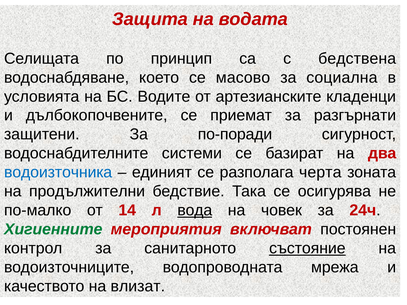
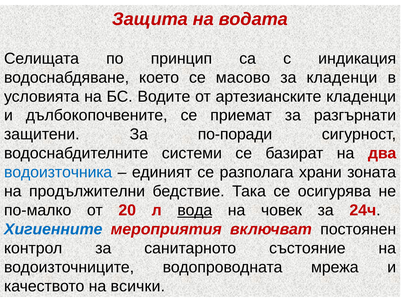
бедствена: бедствена -> индикация
за социална: социална -> кладенци
черта: черта -> храни
14: 14 -> 20
Хигиенните colour: green -> blue
състояние underline: present -> none
влизат: влизат -> всички
